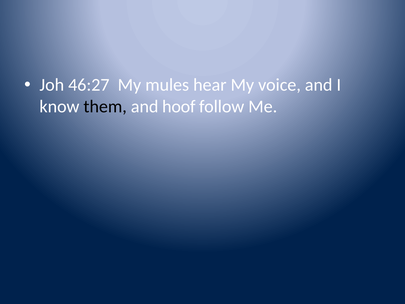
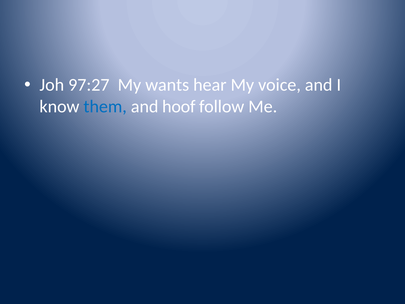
46:27: 46:27 -> 97:27
mules: mules -> wants
them colour: black -> blue
